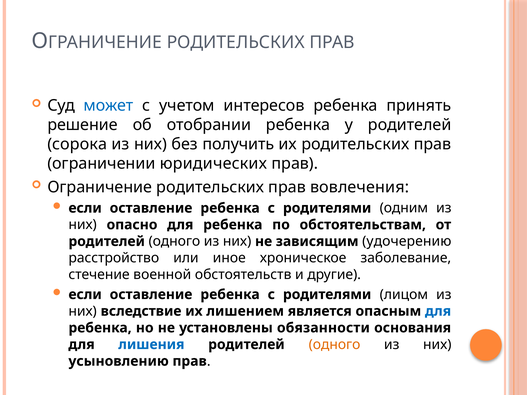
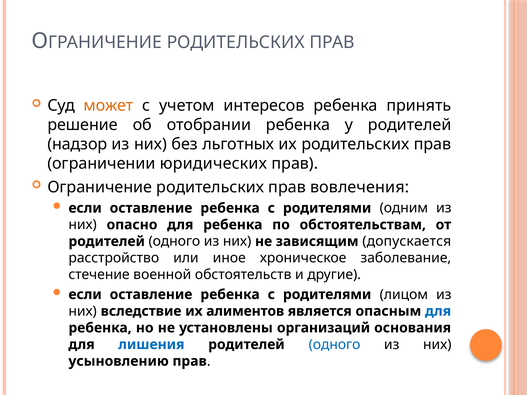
может colour: blue -> orange
сорока: сорока -> надзор
получить: получить -> льготных
удочерению: удочерению -> допускается
лишением: лишением -> алиментов
обязанности: обязанности -> организаций
одного at (335, 345) colour: orange -> blue
